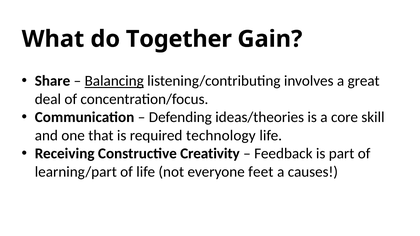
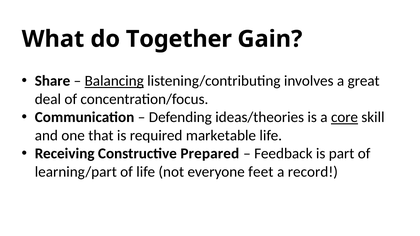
core underline: none -> present
technology: technology -> marketable
Creativity: Creativity -> Prepared
causes: causes -> record
